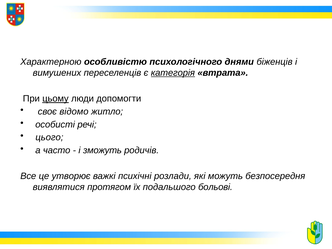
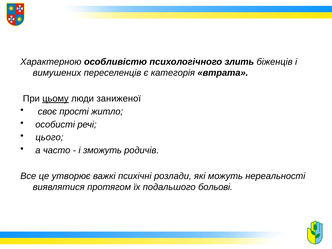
днями: днями -> злить
категорія underline: present -> none
допомогти: допомогти -> заниженої
відомо: відомо -> прості
безпосередня: безпосередня -> нереальності
